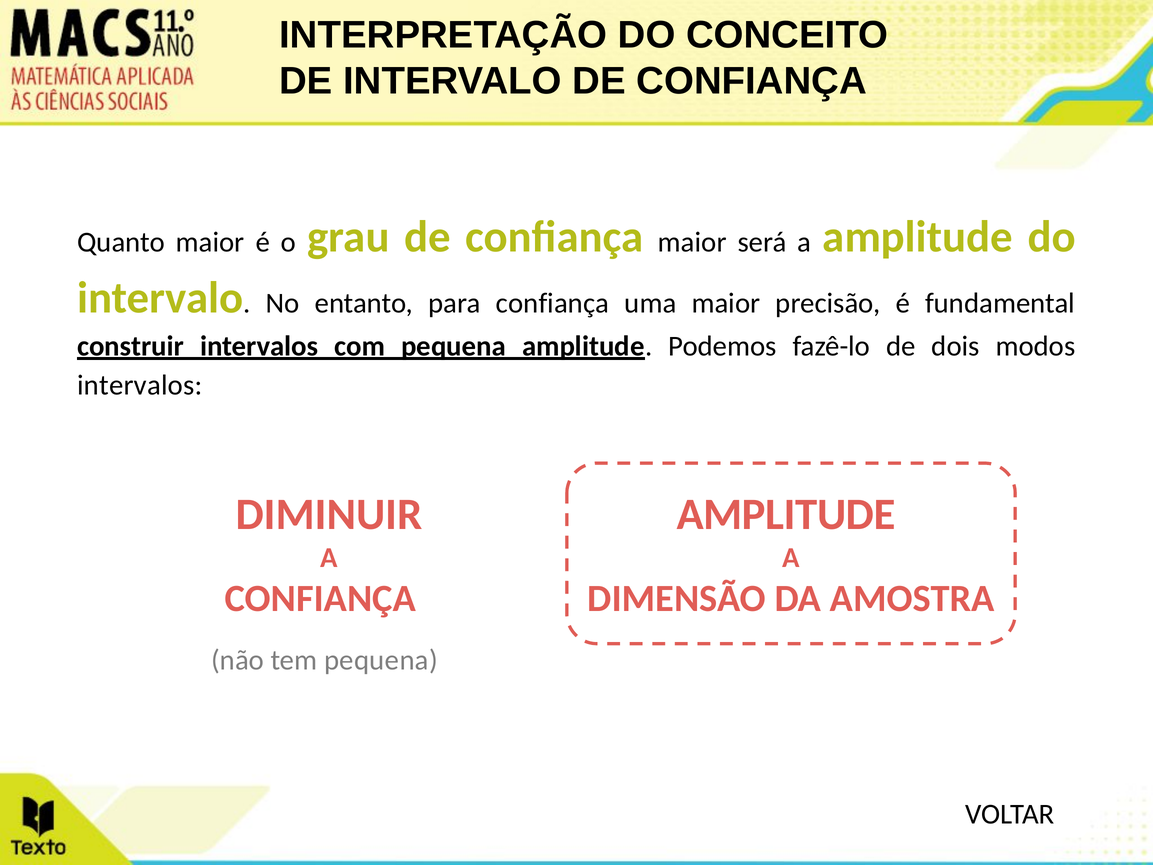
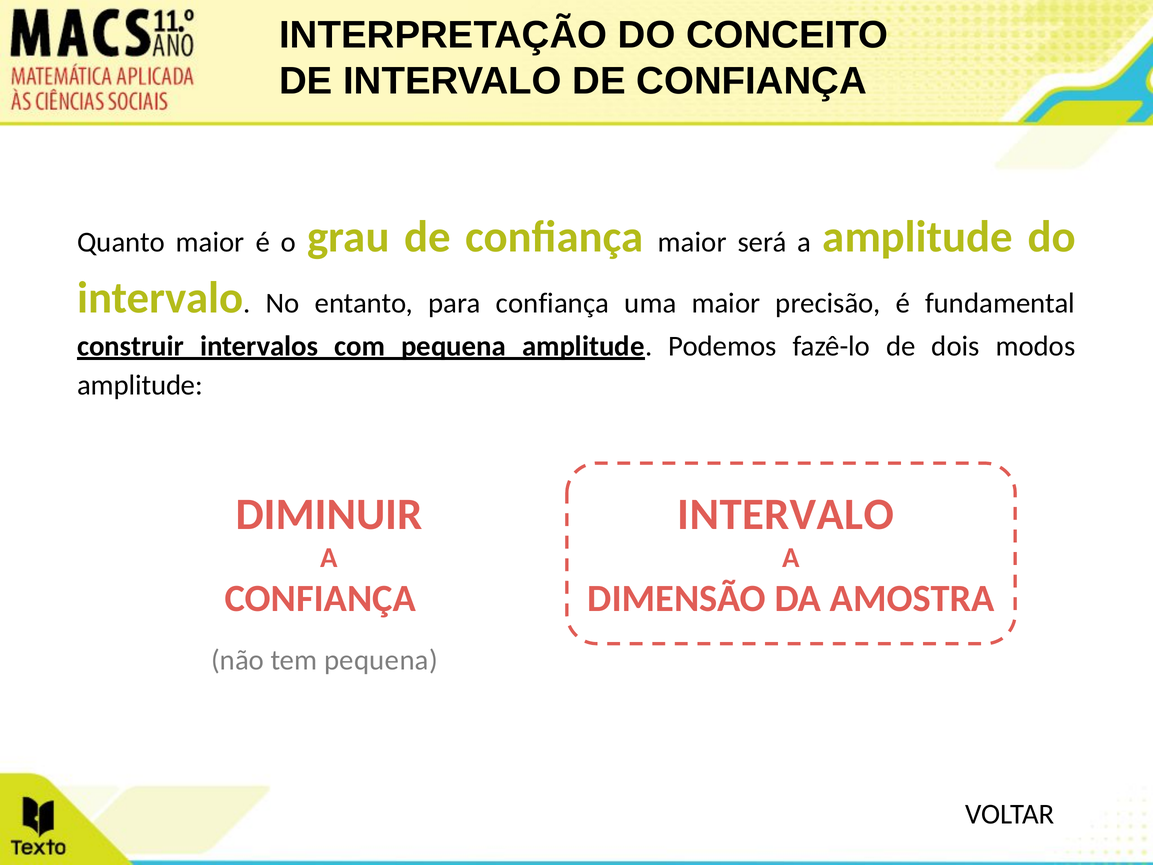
intervalos at (140, 385): intervalos -> amplitude
AMPLITUDE at (786, 514): AMPLITUDE -> INTERVALO
